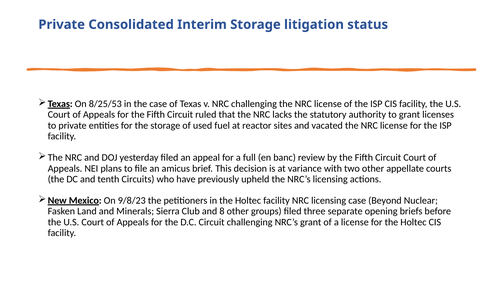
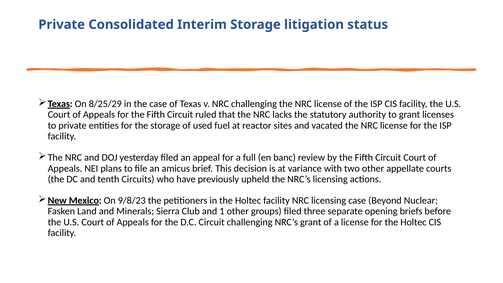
8/25/53: 8/25/53 -> 8/25/29
8: 8 -> 1
